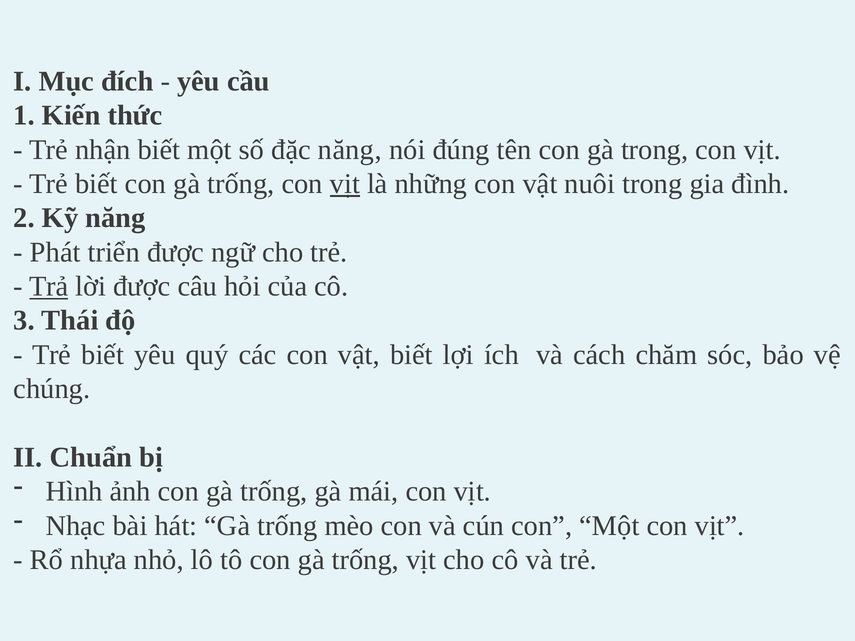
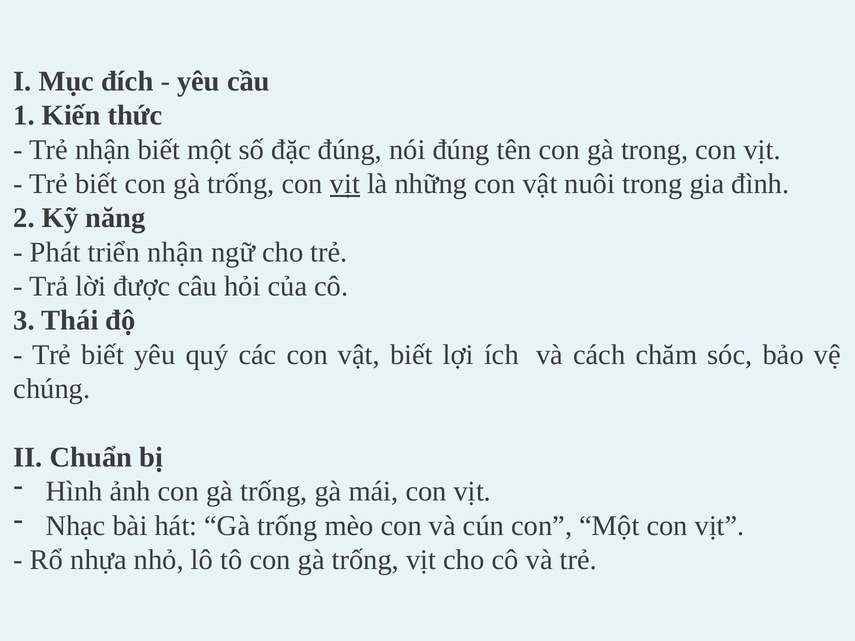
đặc năng: năng -> đúng
triển được: được -> nhận
Trả underline: present -> none
